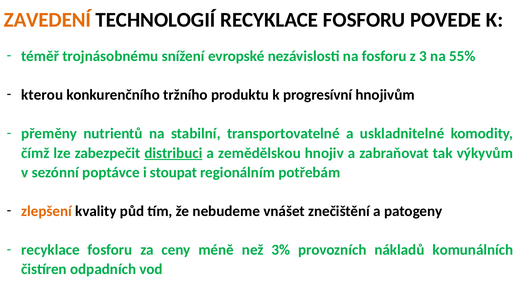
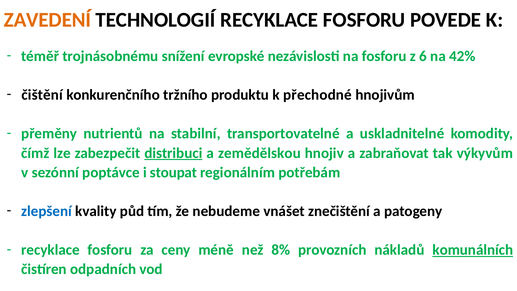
3: 3 -> 6
55%: 55% -> 42%
kterou: kterou -> čištění
progresívní: progresívní -> přechodné
zlepšení colour: orange -> blue
3%: 3% -> 8%
komunálních underline: none -> present
